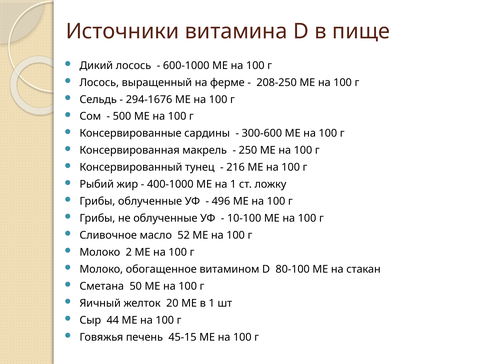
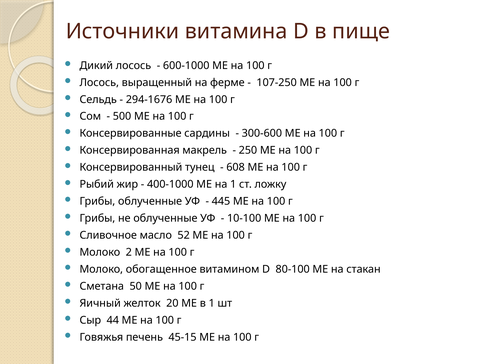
208-250: 208-250 -> 107-250
216: 216 -> 608
496: 496 -> 445
